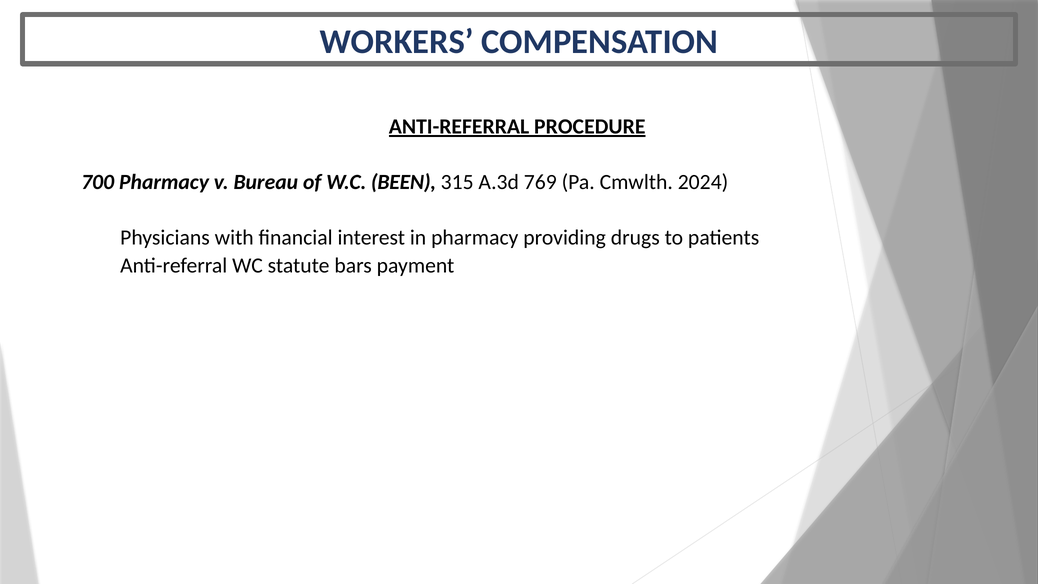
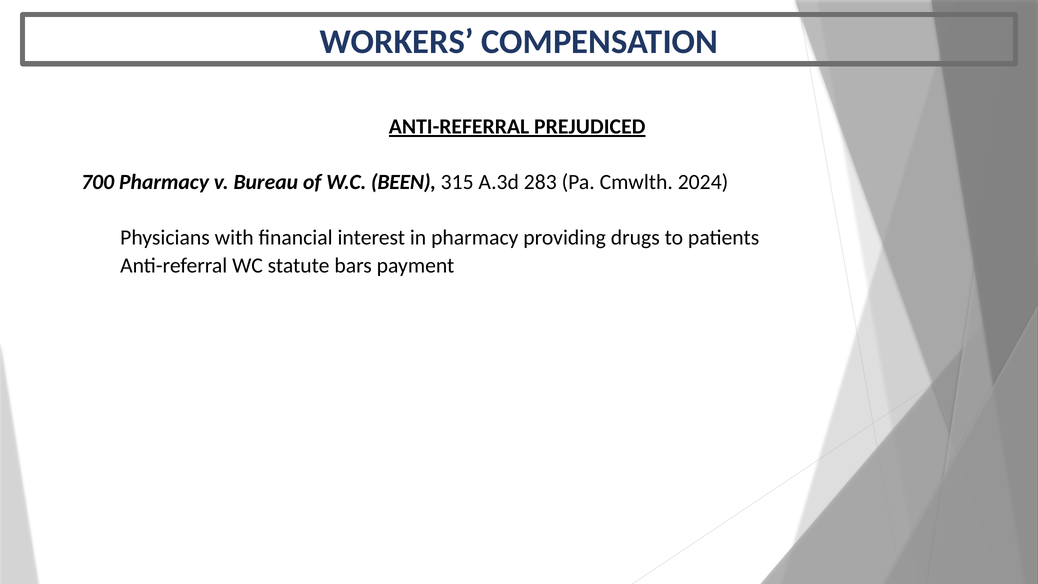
PROCEDURE: PROCEDURE -> PREJUDICED
769: 769 -> 283
